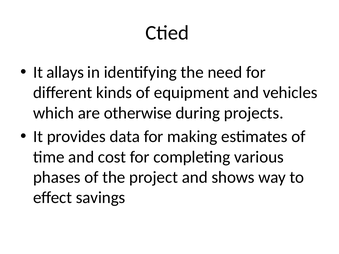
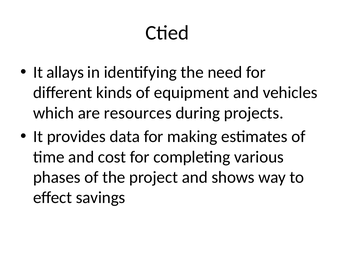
otherwise: otherwise -> resources
